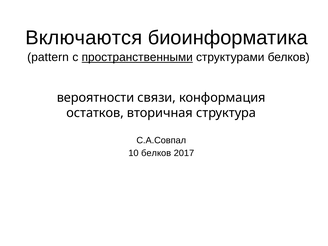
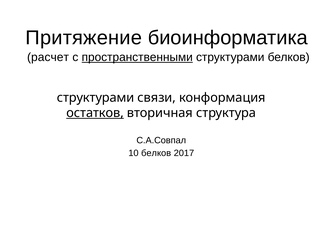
Включаются: Включаются -> Притяжение
pattern: pattern -> расчет
вероятности at (96, 98): вероятности -> структурами
остатков underline: none -> present
